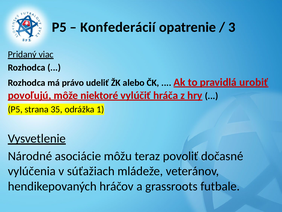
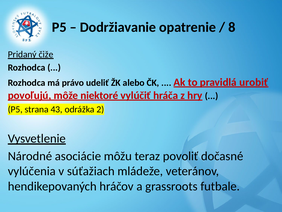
Konfederácií: Konfederácií -> Dodržiavanie
3: 3 -> 8
viac: viac -> čiže
35: 35 -> 43
1: 1 -> 2
